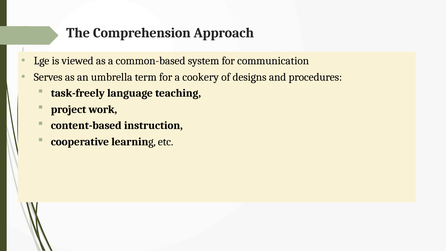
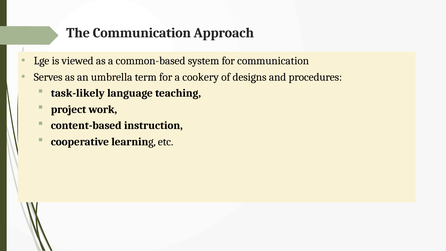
The Comprehension: Comprehension -> Communication
task-freely: task-freely -> task-likely
